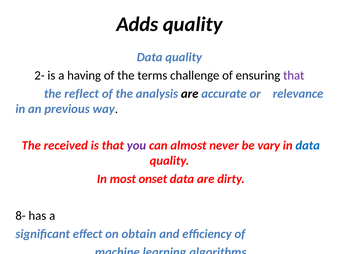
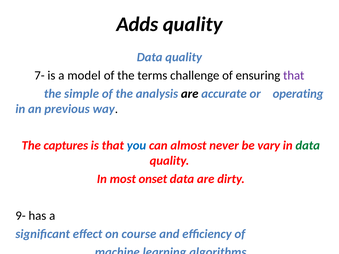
2-: 2- -> 7-
having: having -> model
reflect: reflect -> simple
relevance: relevance -> operating
received: received -> captures
you colour: purple -> blue
data at (308, 146) colour: blue -> green
8-: 8- -> 9-
obtain: obtain -> course
